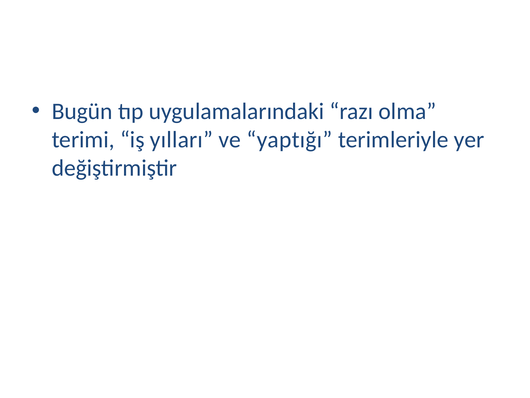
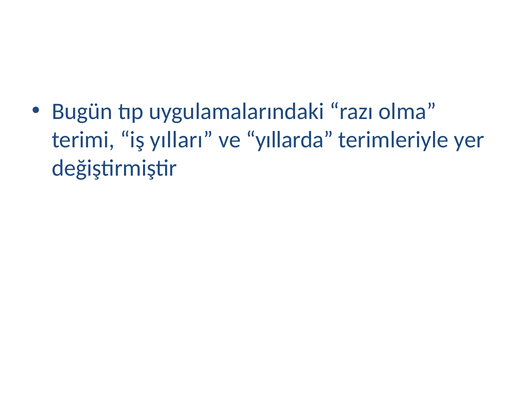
yaptığı: yaptığı -> yıllarda
